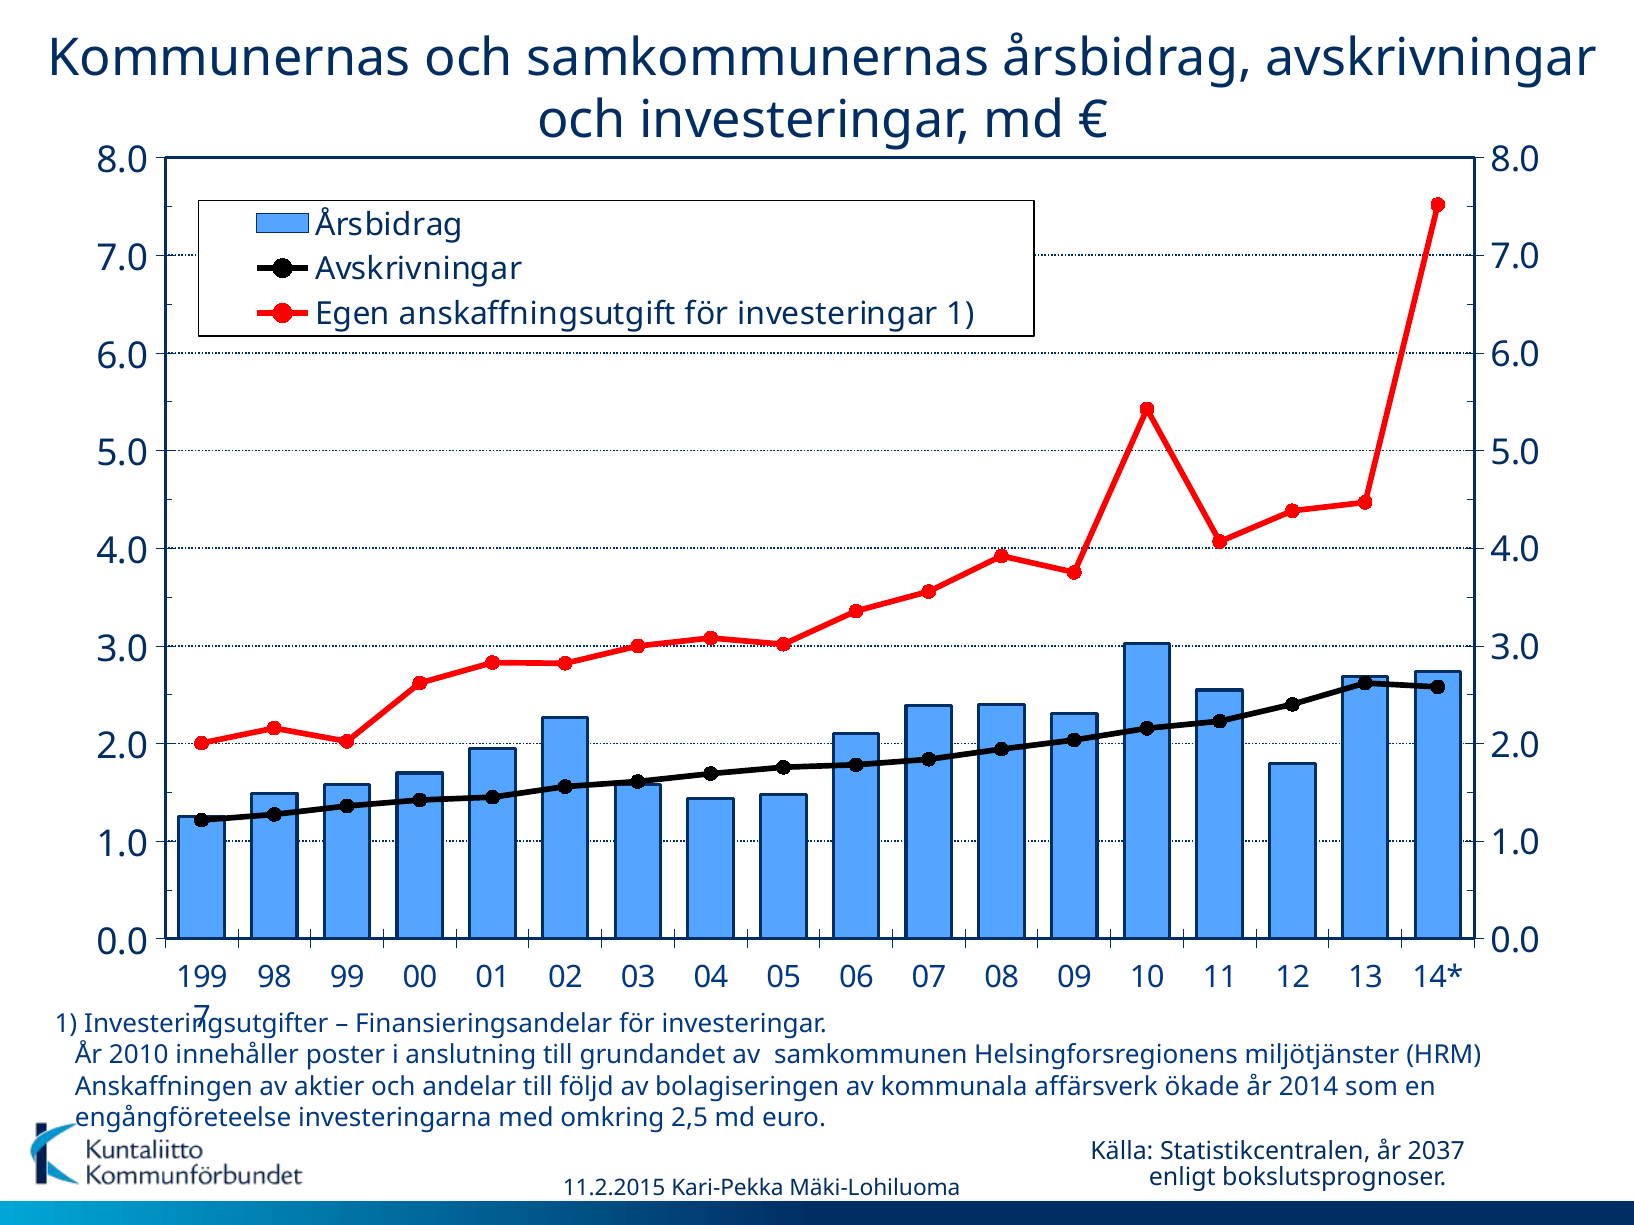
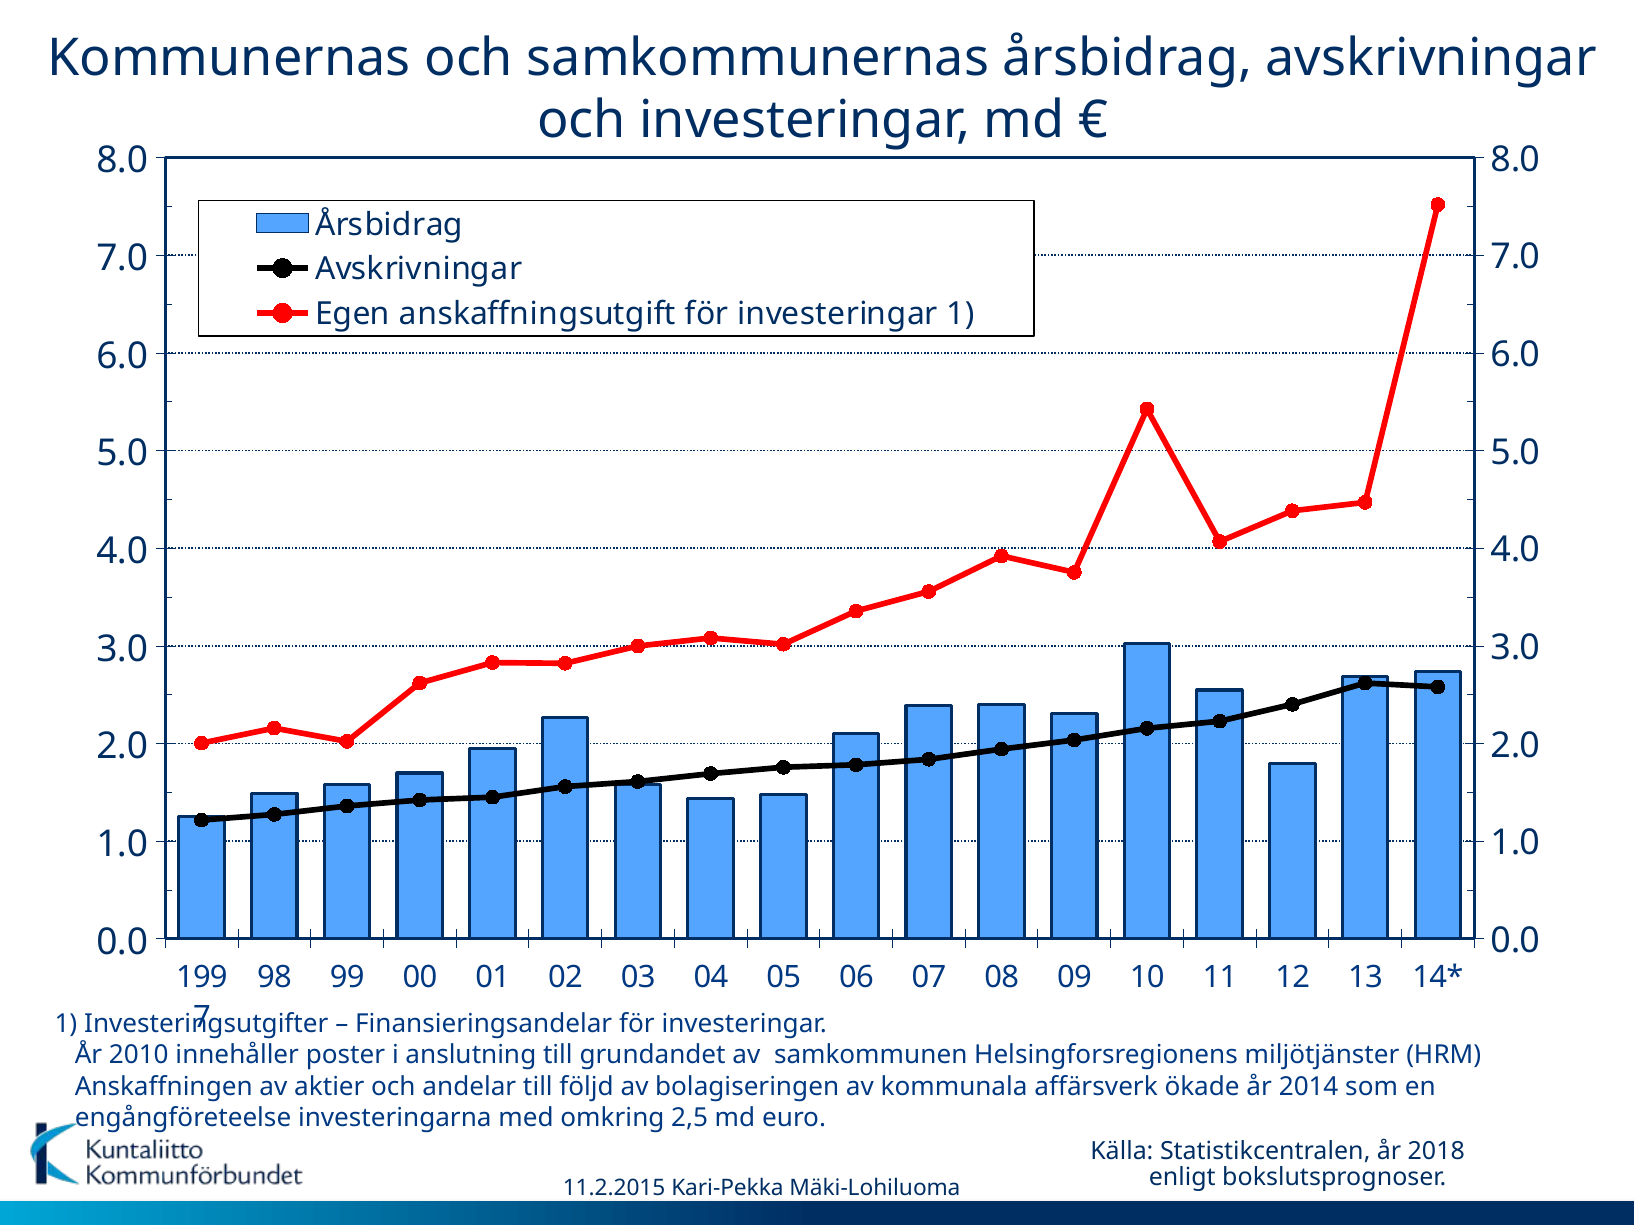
2037: 2037 -> 2018
